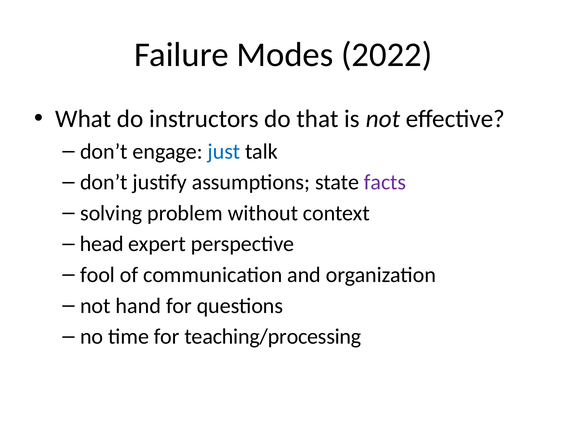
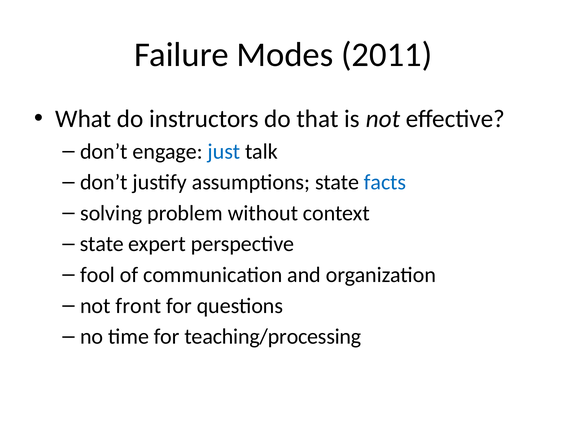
2022: 2022 -> 2011
facts colour: purple -> blue
head at (102, 244): head -> state
hand: hand -> front
